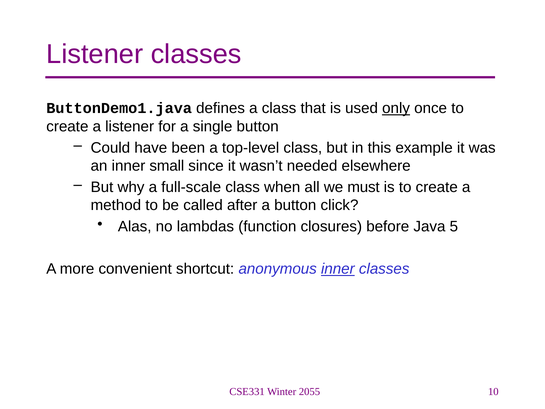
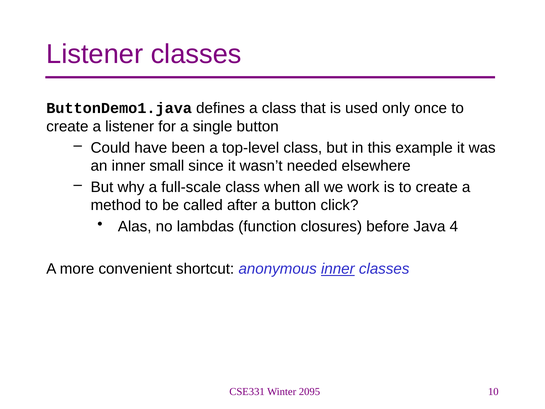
only underline: present -> none
must: must -> work
5: 5 -> 4
2055: 2055 -> 2095
